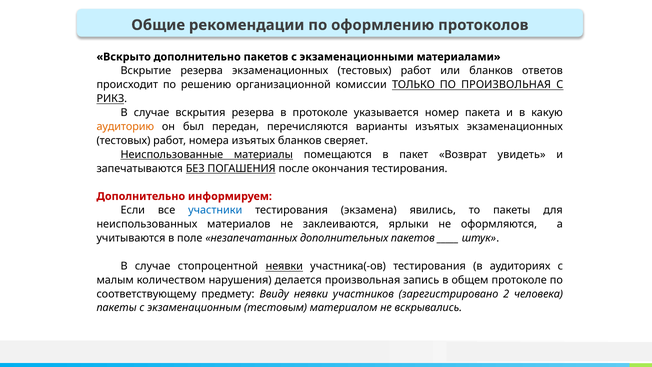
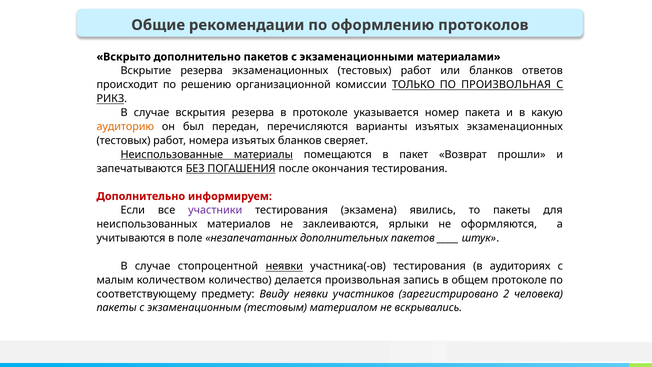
увидеть: увидеть -> прошли
участники colour: blue -> purple
нарушения: нарушения -> количество
